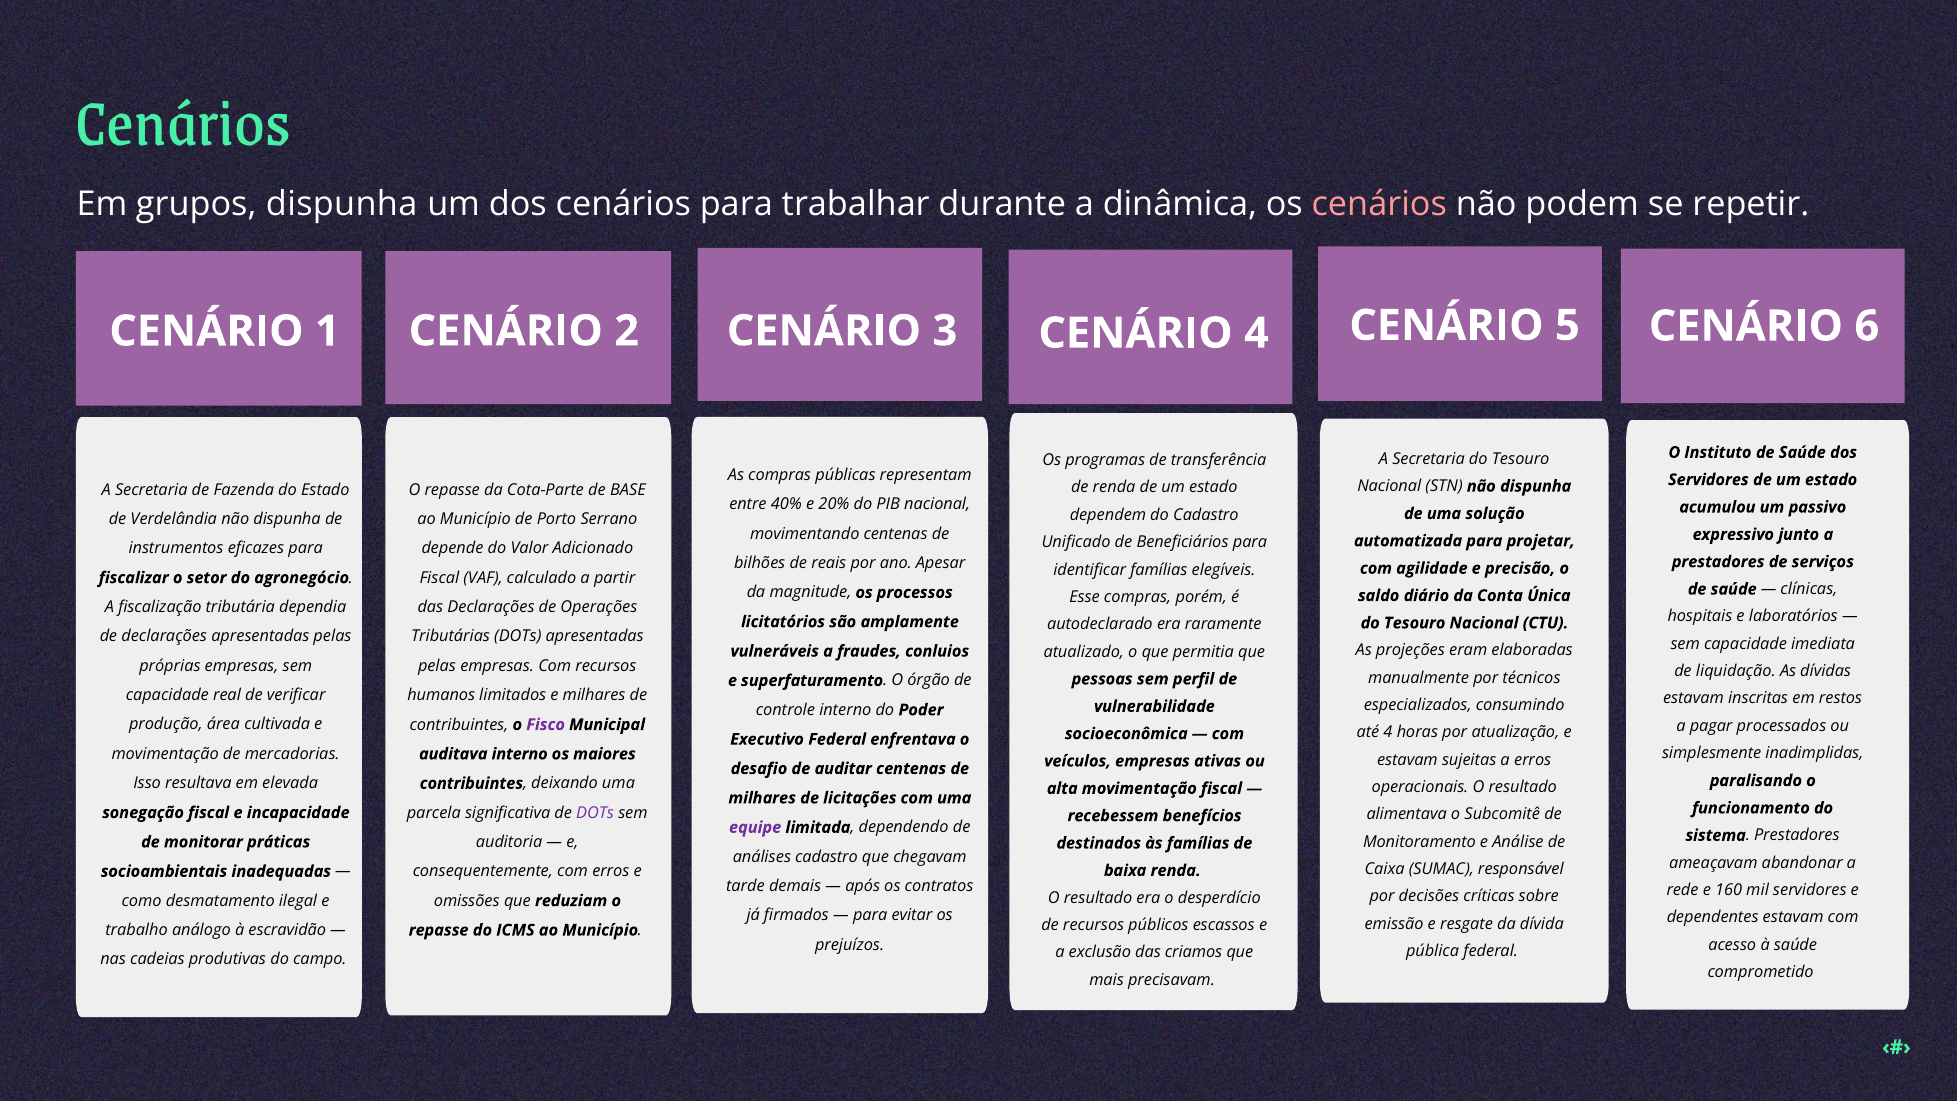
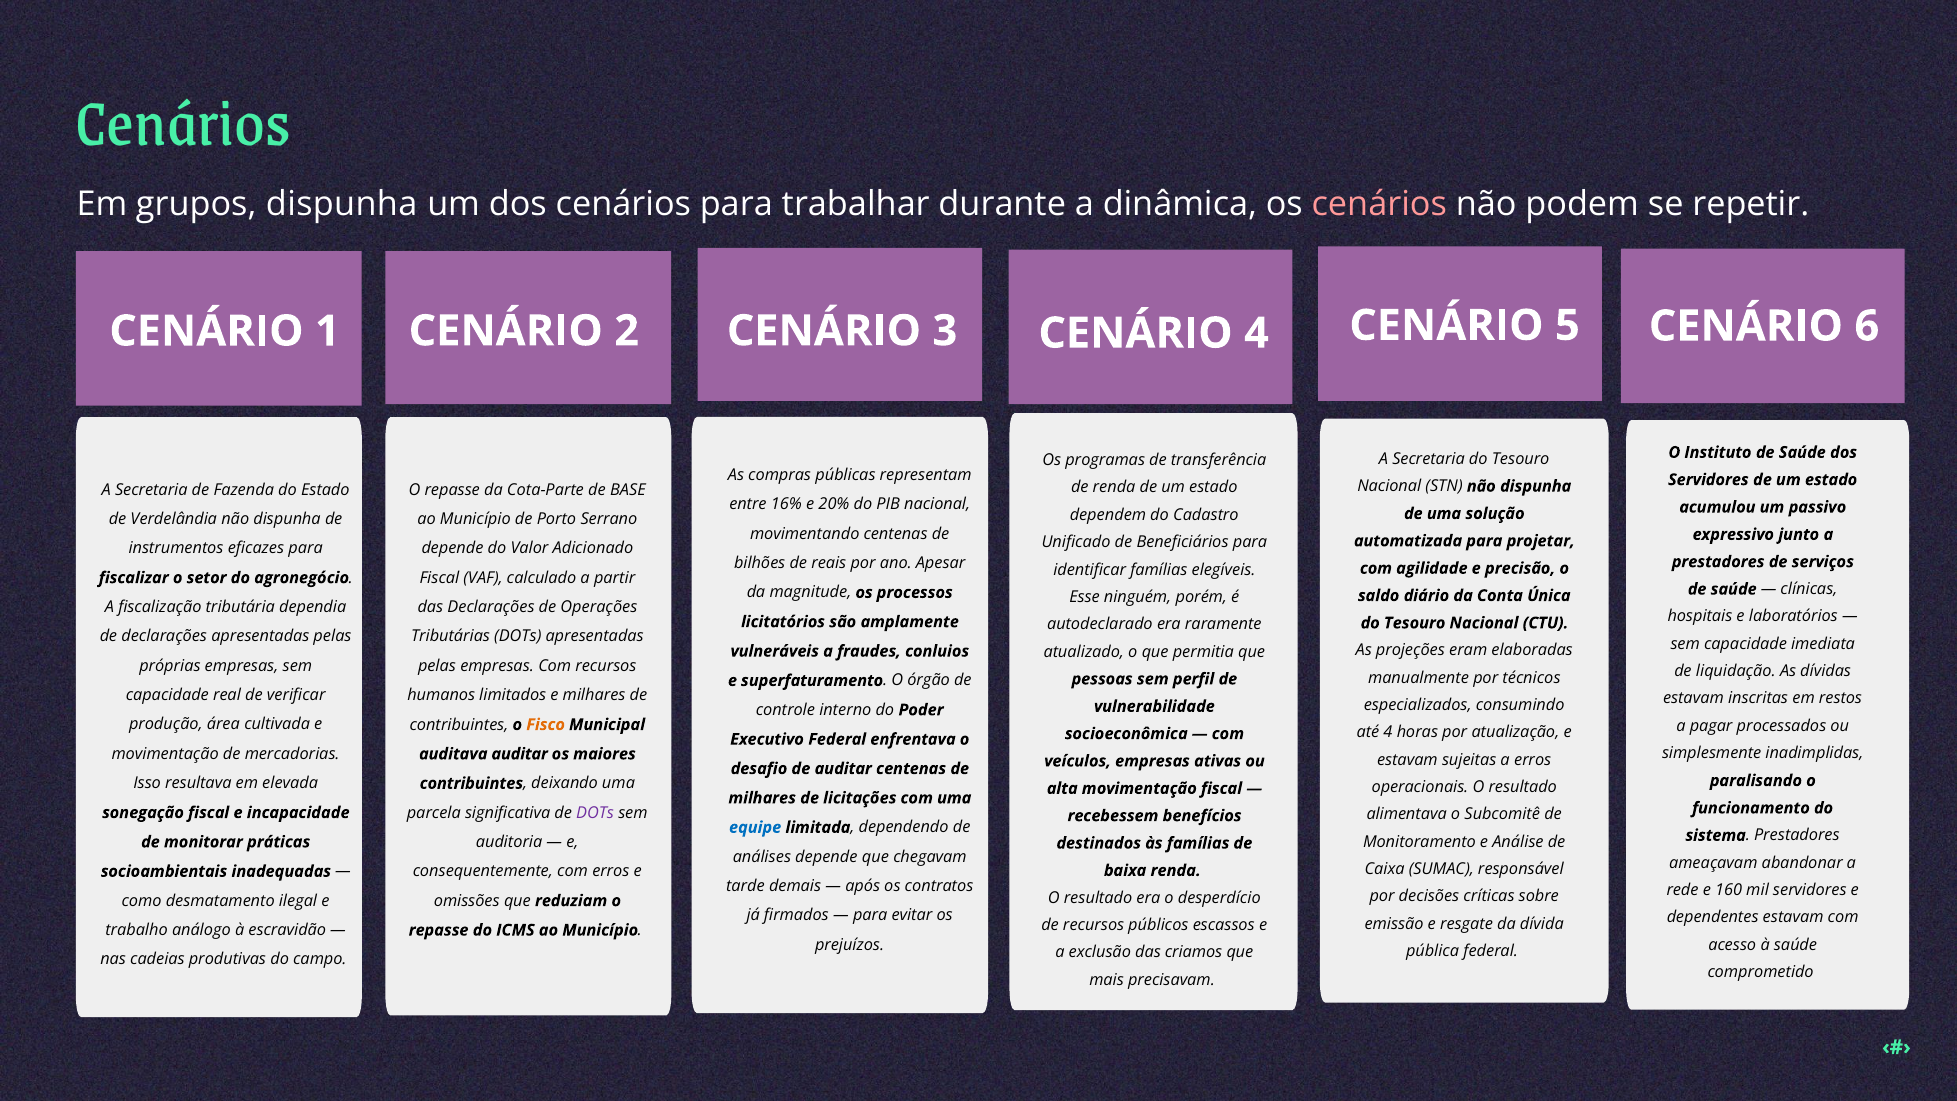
40%: 40% -> 16%
Esse compras: compras -> ninguém
Fisco colour: purple -> orange
auditava interno: interno -> auditar
equipe colour: purple -> blue
análises cadastro: cadastro -> depende
